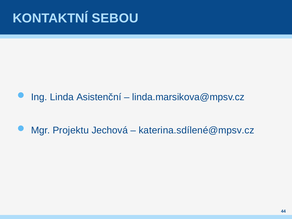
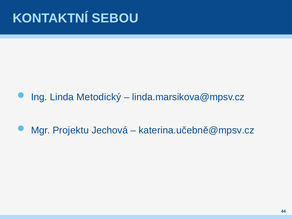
Asistenční: Asistenční -> Metodický
katerina.sdílené@mpsv.cz: katerina.sdílené@mpsv.cz -> katerina.učebně@mpsv.cz
